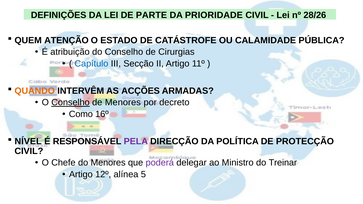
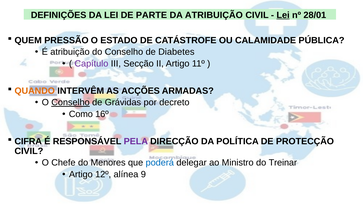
DA PRIORIDADE: PRIORIDADE -> ATRIBUIÇÃO
Lei at (283, 15) underline: none -> present
28/26: 28/26 -> 28/01
ATENÇÃO: ATENÇÃO -> PRESSÃO
Cirurgias: Cirurgias -> Diabetes
Capítulo colour: blue -> purple
de Menores: Menores -> Grávidas
NÍVEL: NÍVEL -> CIFRA
poderá colour: purple -> blue
5: 5 -> 9
